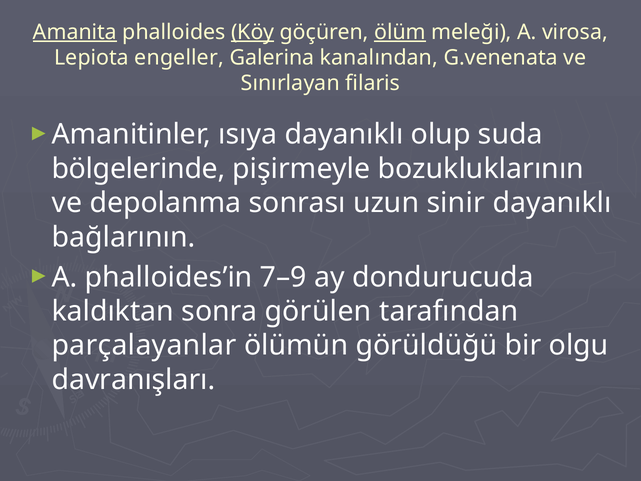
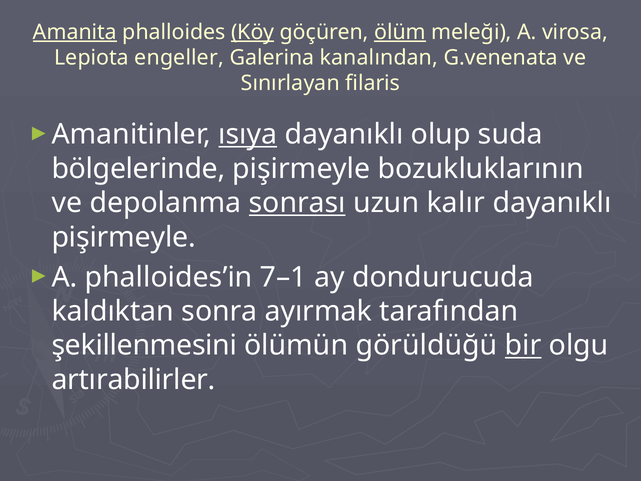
ısıya underline: none -> present
sonrası underline: none -> present
sinir: sinir -> kalır
bağlarının at (124, 237): bağlarının -> pişirmeyle
7–9: 7–9 -> 7–1
görülen: görülen -> ayırmak
parçalayanlar: parçalayanlar -> şekillenmesini
bir underline: none -> present
davranışları: davranışları -> artırabilirler
